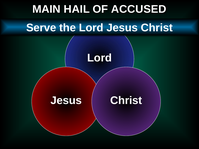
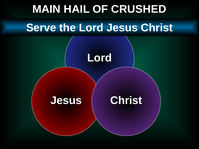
ACCUSED: ACCUSED -> CRUSHED
